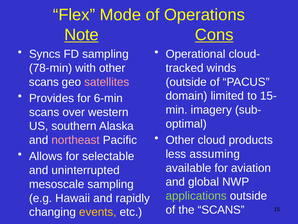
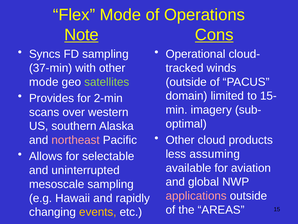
78-min: 78-min -> 37-min
scans at (44, 82): scans -> mode
satellites colour: pink -> light green
6-min: 6-min -> 2-min
applications colour: light green -> pink
the SCANS: SCANS -> AREAS
